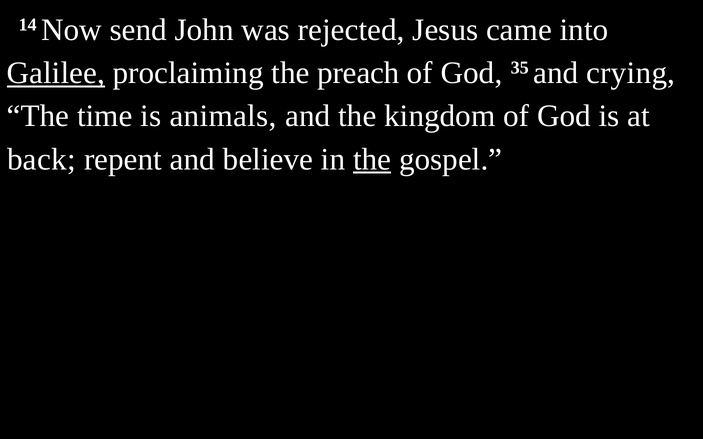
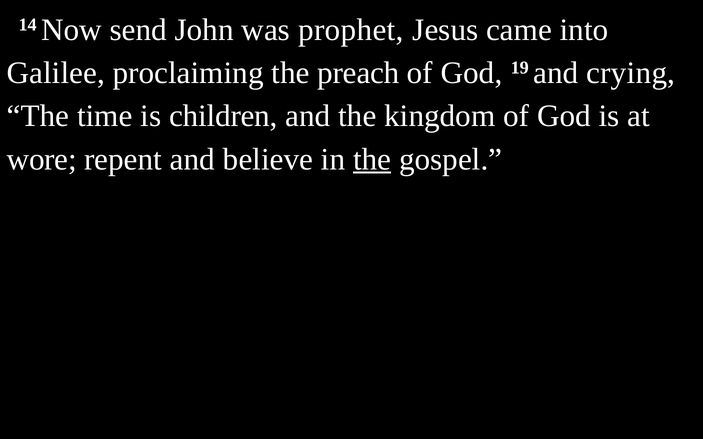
rejected: rejected -> prophet
Galilee underline: present -> none
35: 35 -> 19
animals: animals -> children
back: back -> wore
